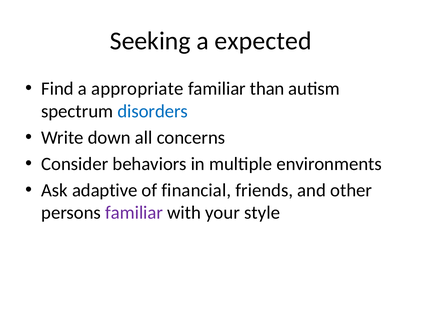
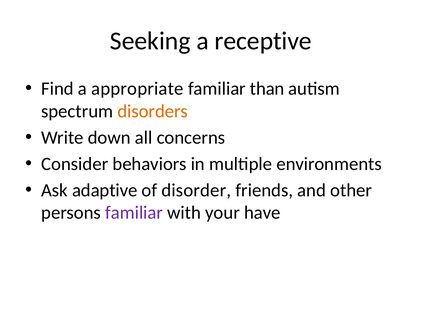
expected: expected -> receptive
disorders colour: blue -> orange
financial: financial -> disorder
style: style -> have
